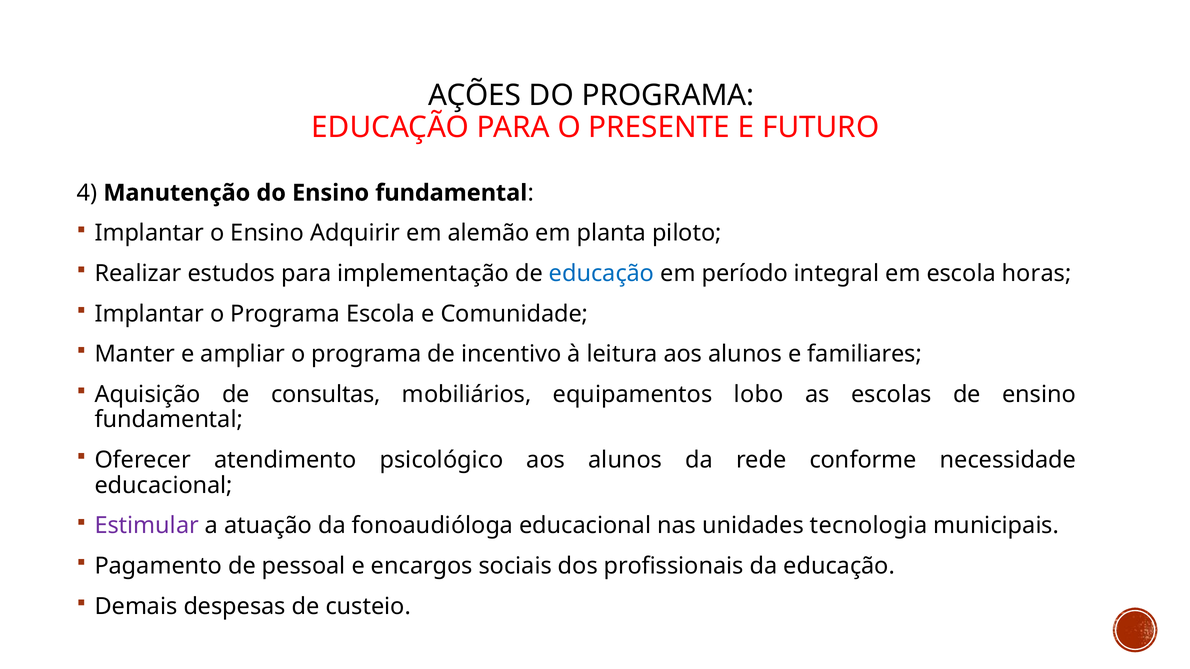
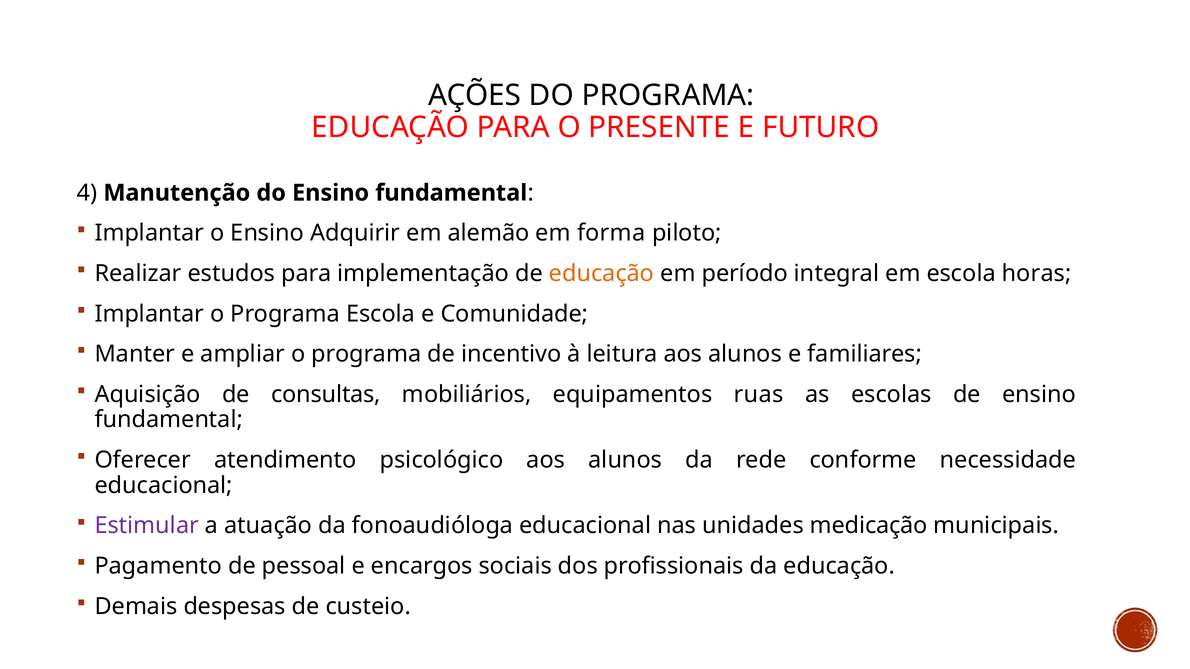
planta: planta -> forma
educação at (602, 274) colour: blue -> orange
lobo: lobo -> ruas
tecnologia: tecnologia -> medicação
